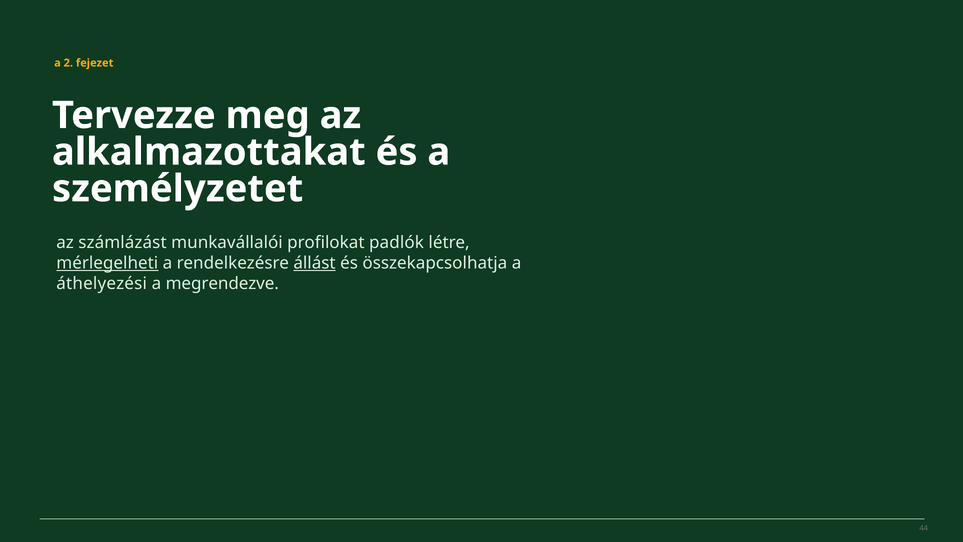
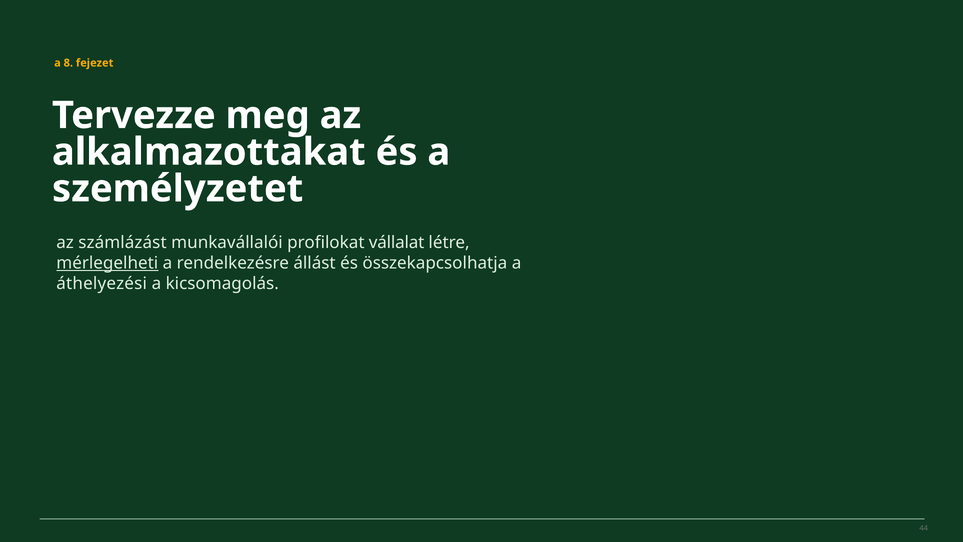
2: 2 -> 8
padlók: padlók -> vállalat
állást underline: present -> none
megrendezve: megrendezve -> kicsomagolás
